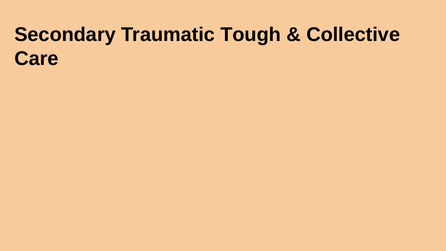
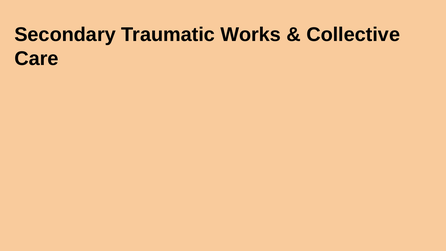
Tough: Tough -> Works
